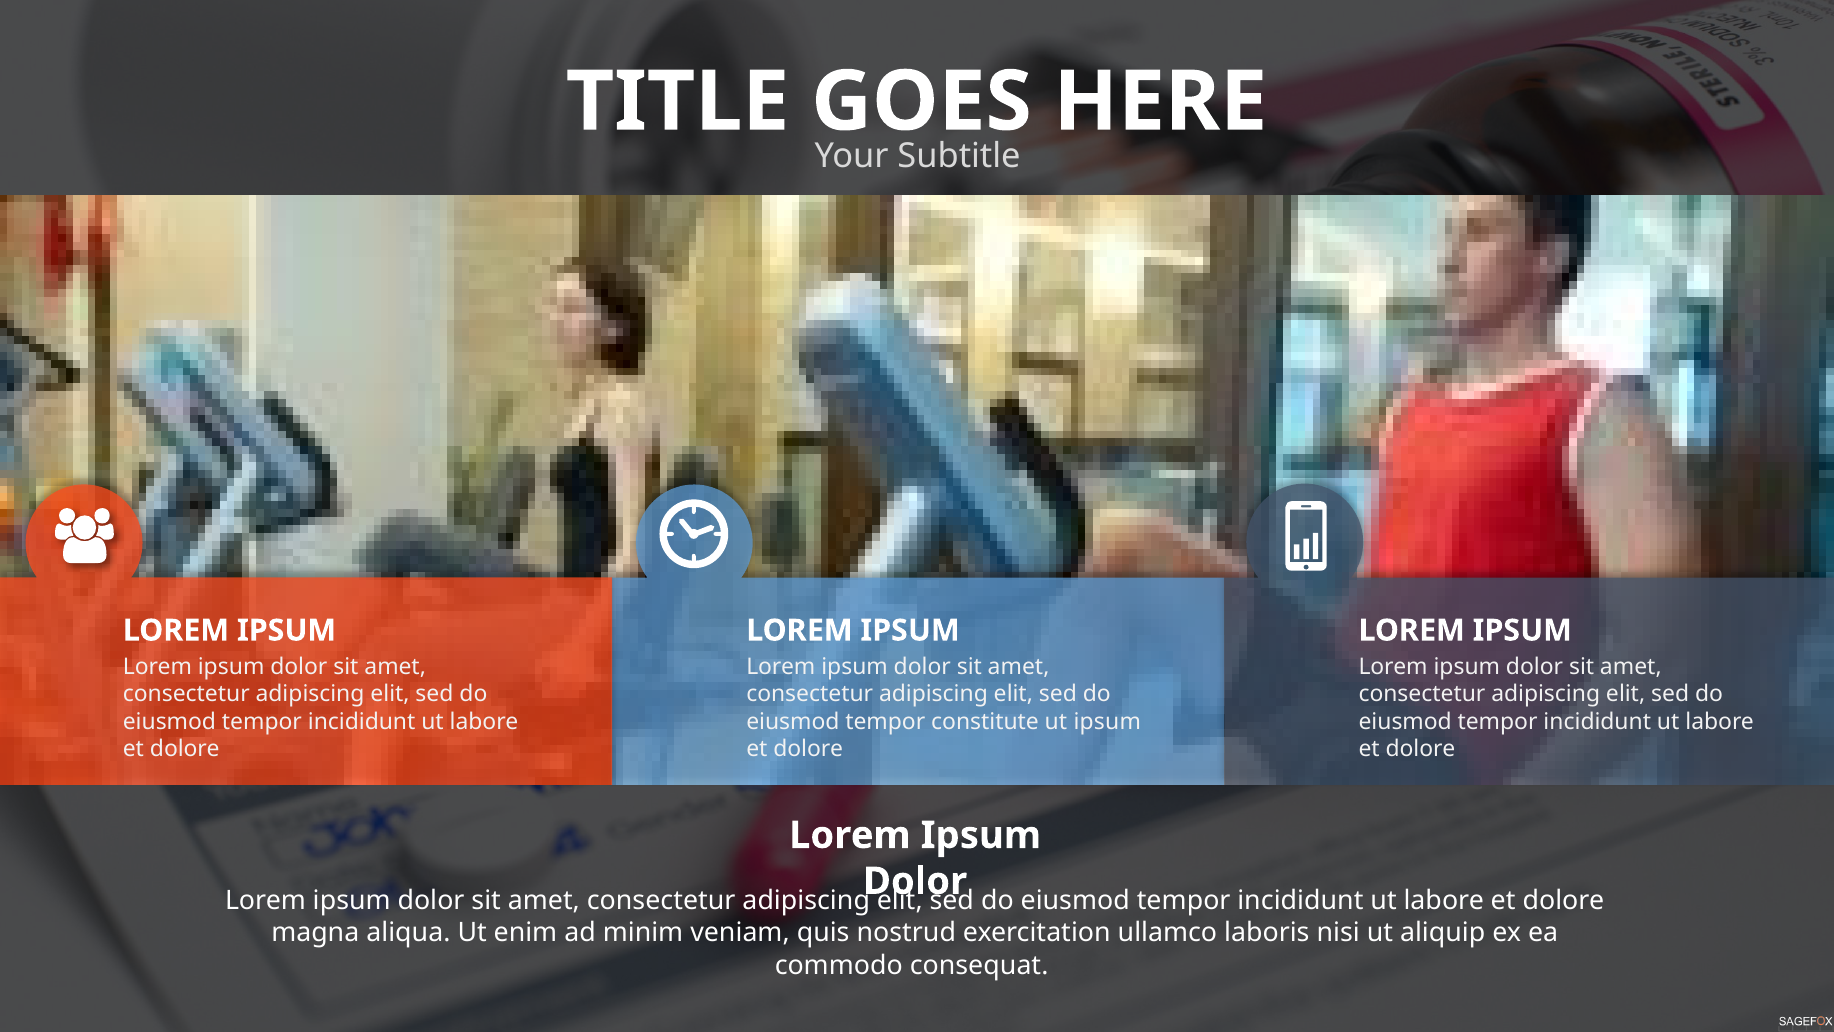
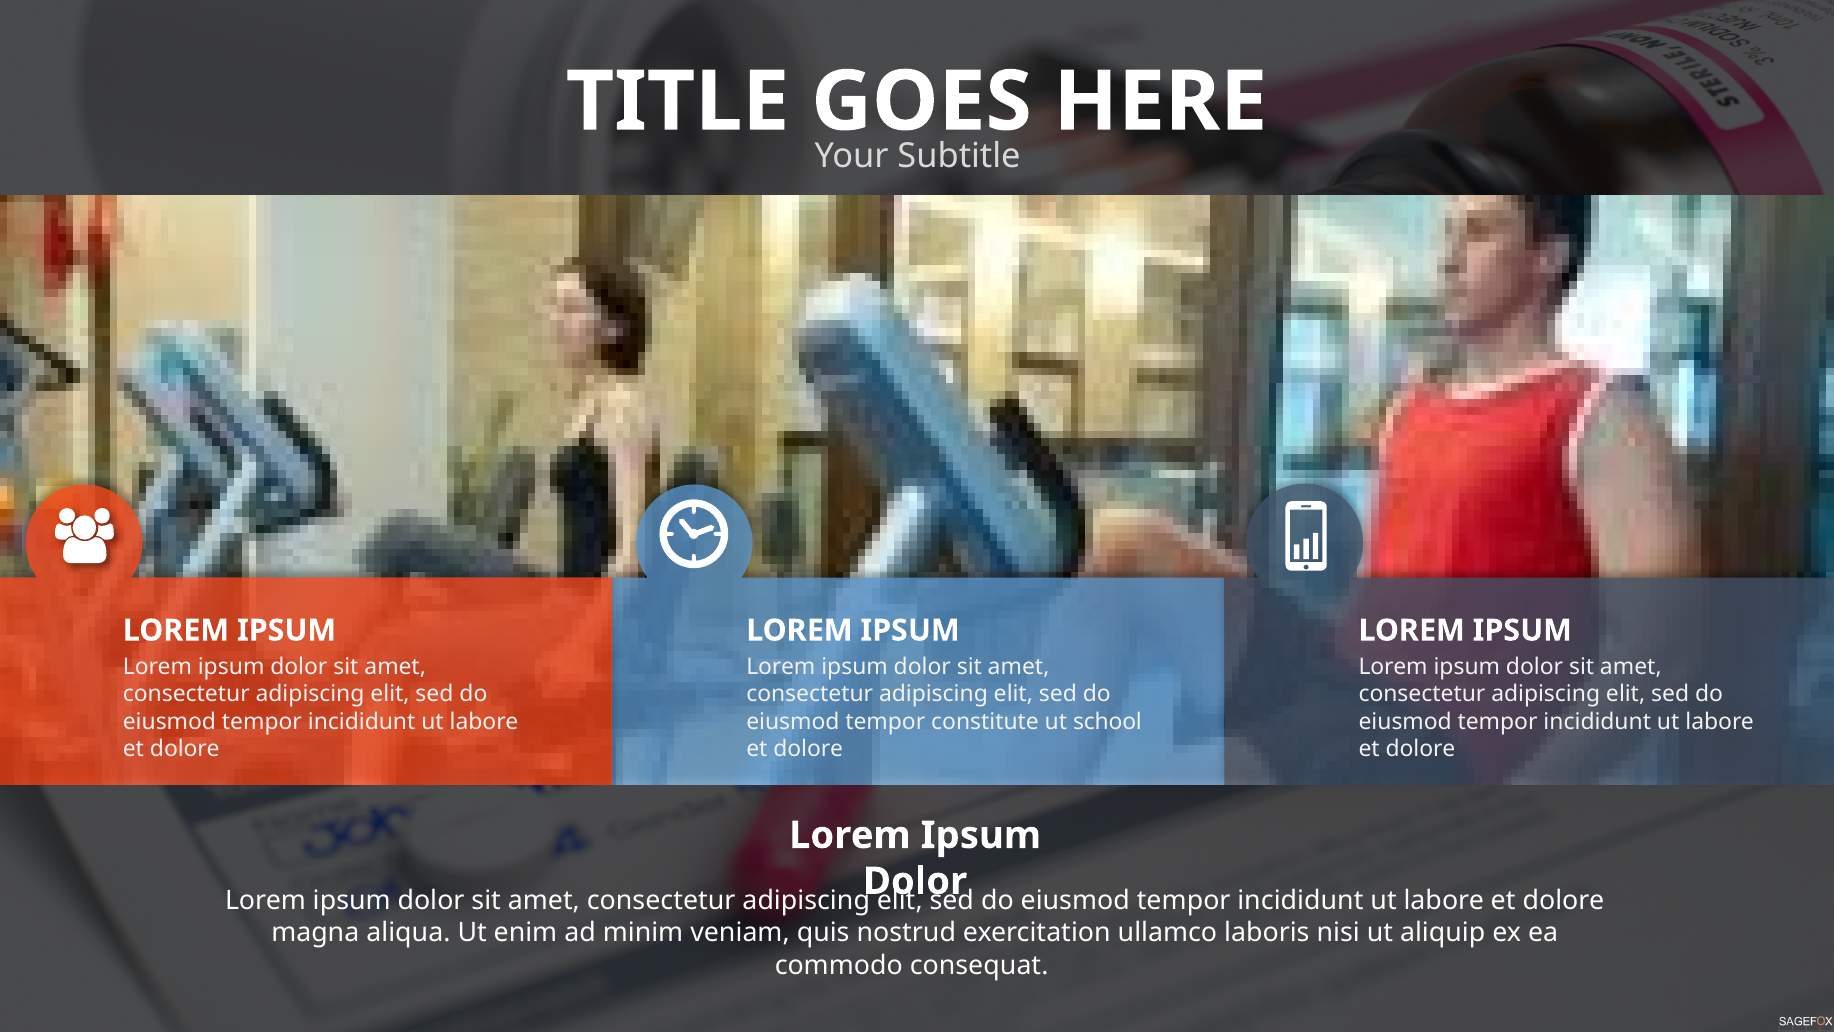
ut ipsum: ipsum -> school
